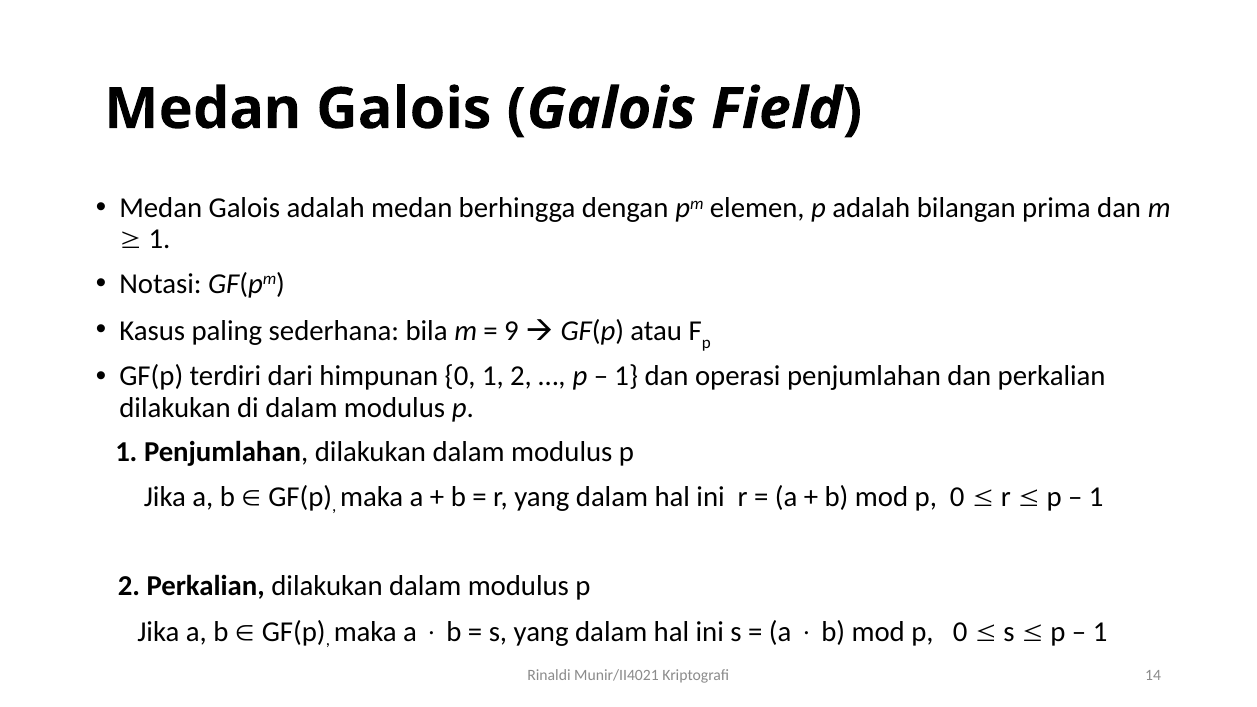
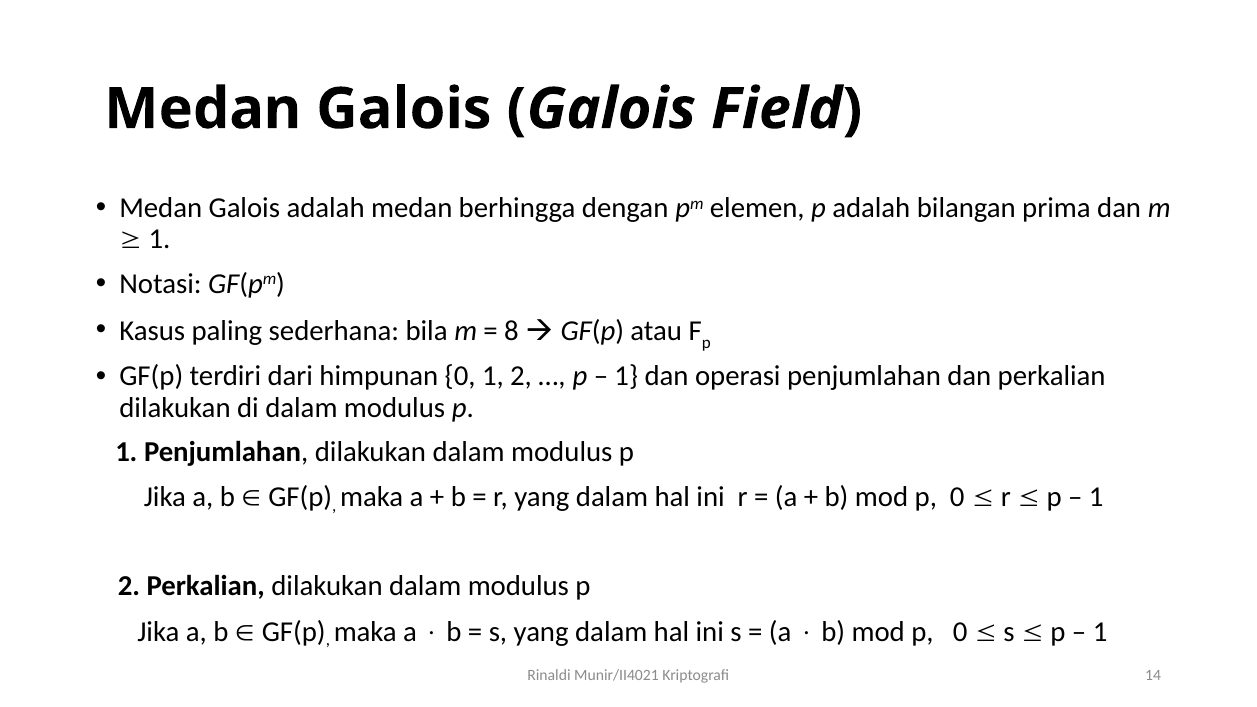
9: 9 -> 8
